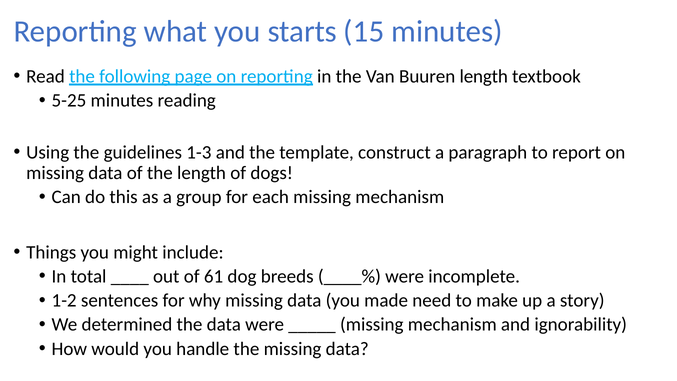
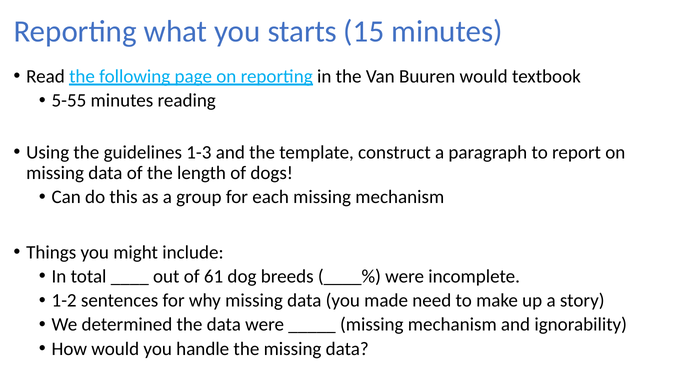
Buuren length: length -> would
5-25: 5-25 -> 5-55
